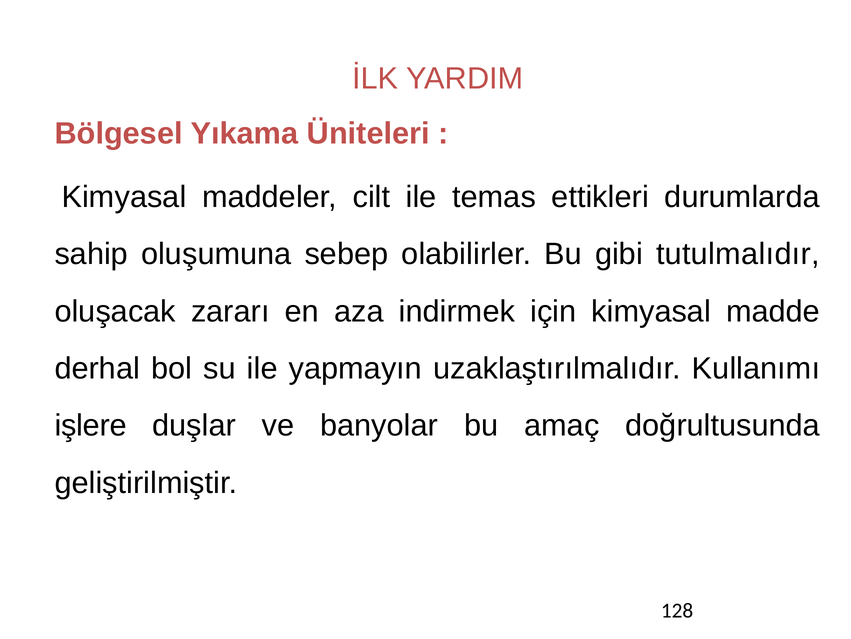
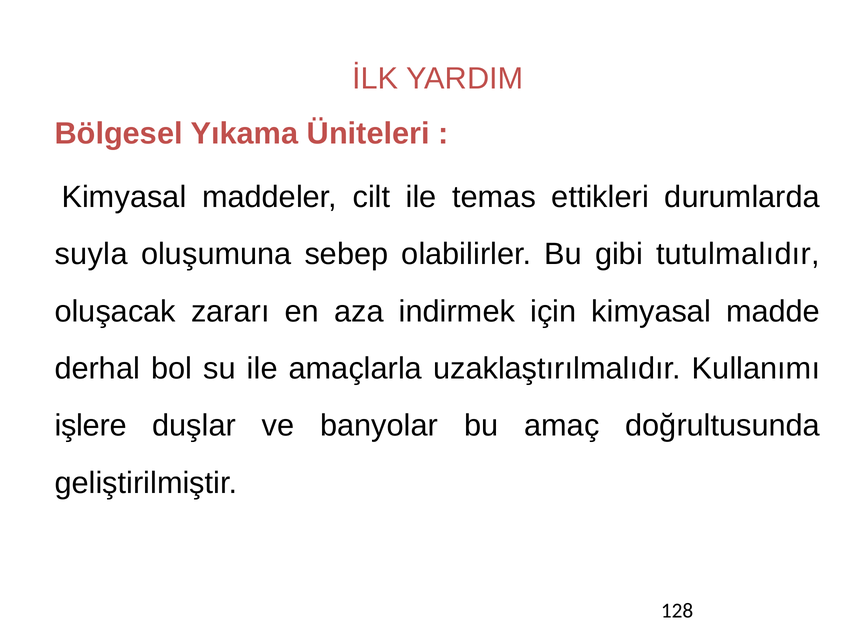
sahip: sahip -> suyla
yapmayın: yapmayın -> amaçlarla
